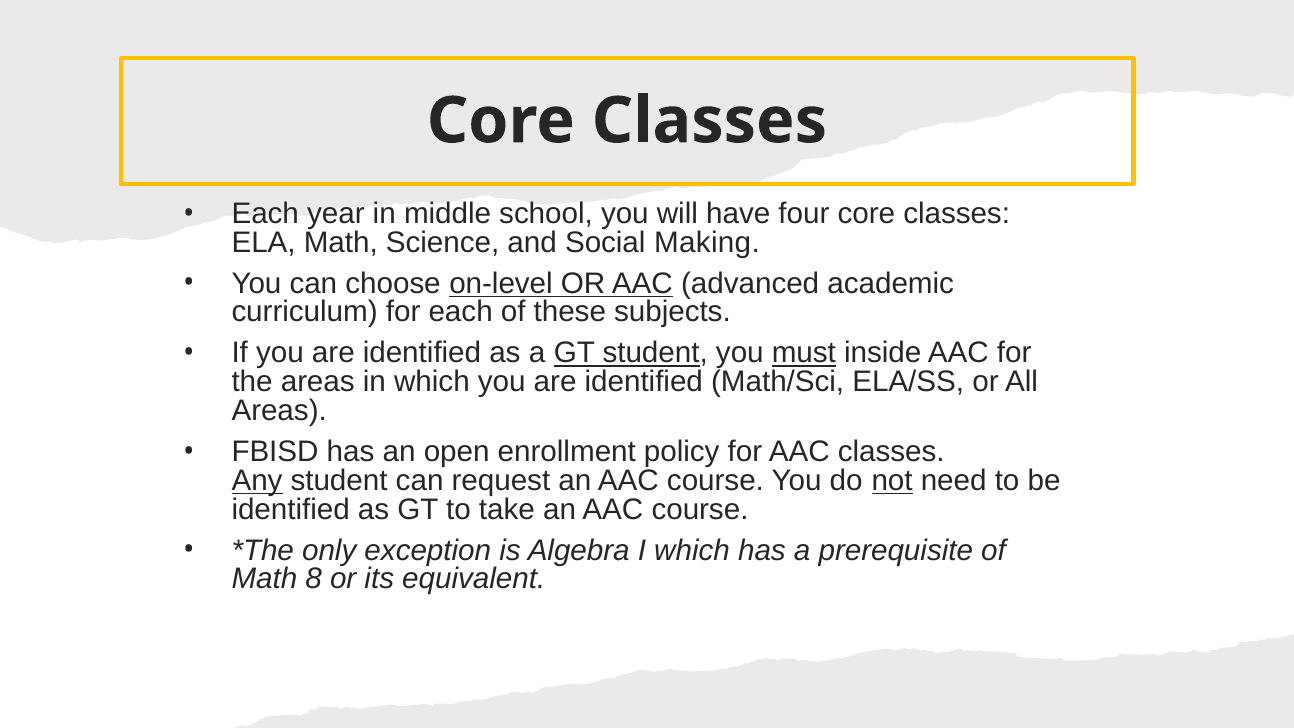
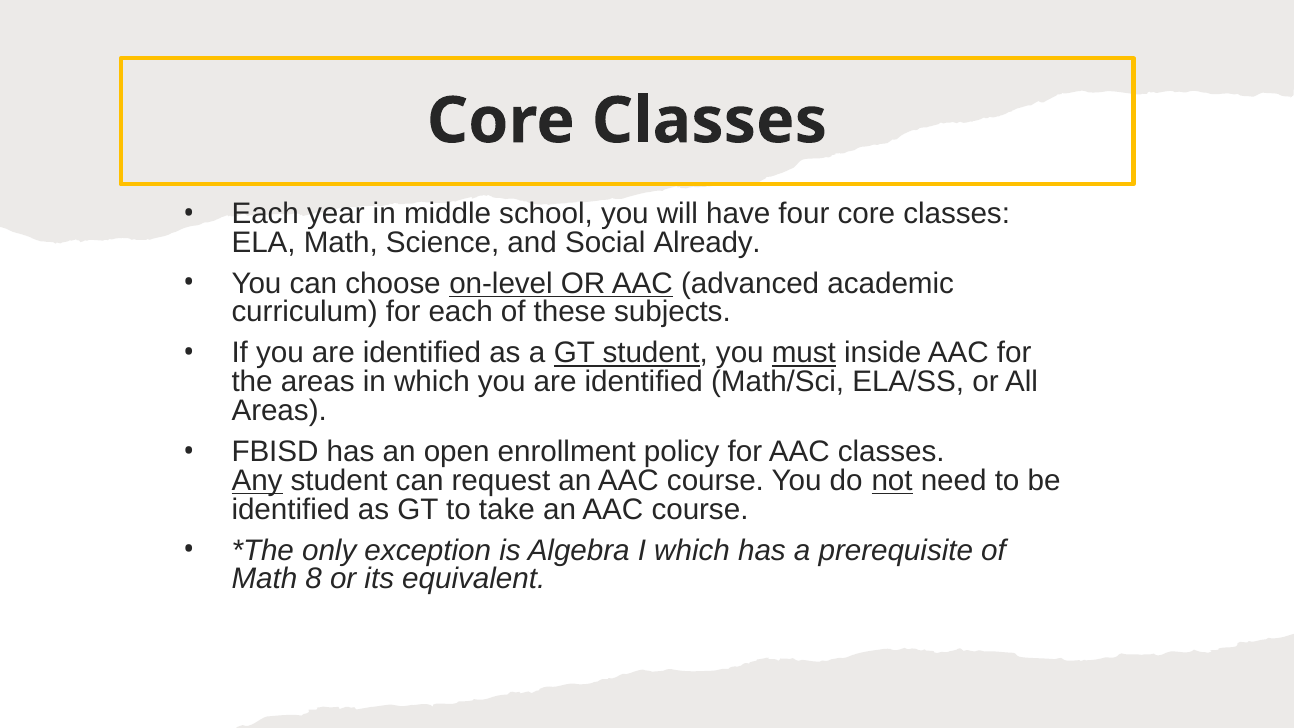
Making: Making -> Already
